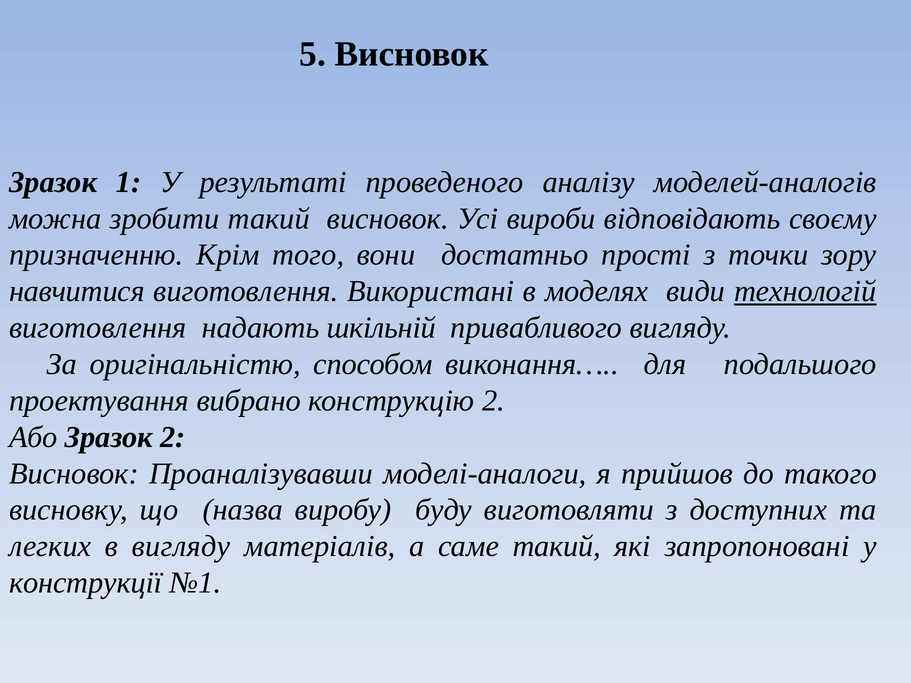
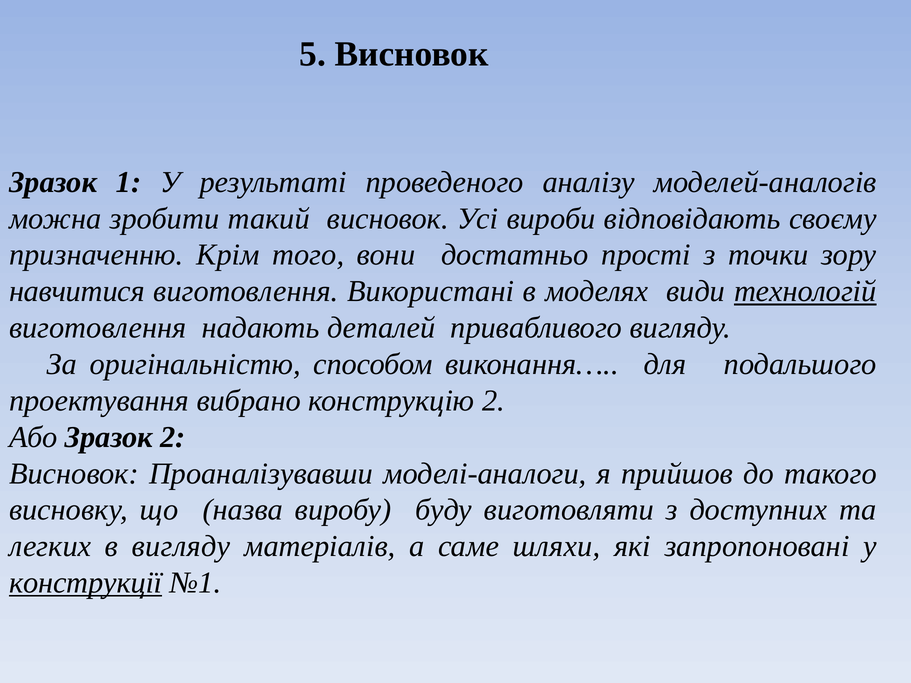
шкільній: шкільній -> деталей
саме такий: такий -> шляхи
конструкції underline: none -> present
